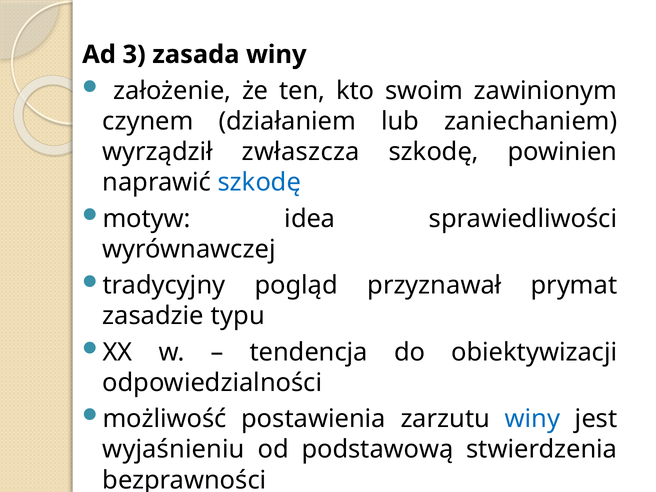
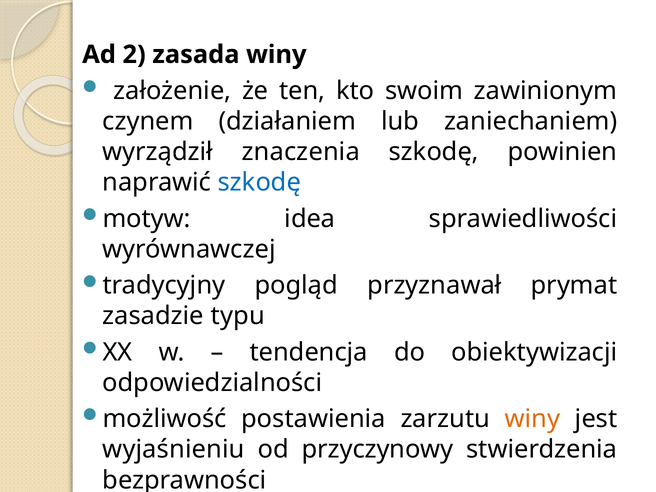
3: 3 -> 2
zwłaszcza: zwłaszcza -> znaczenia
winy at (532, 419) colour: blue -> orange
podstawową: podstawową -> przyczynowy
